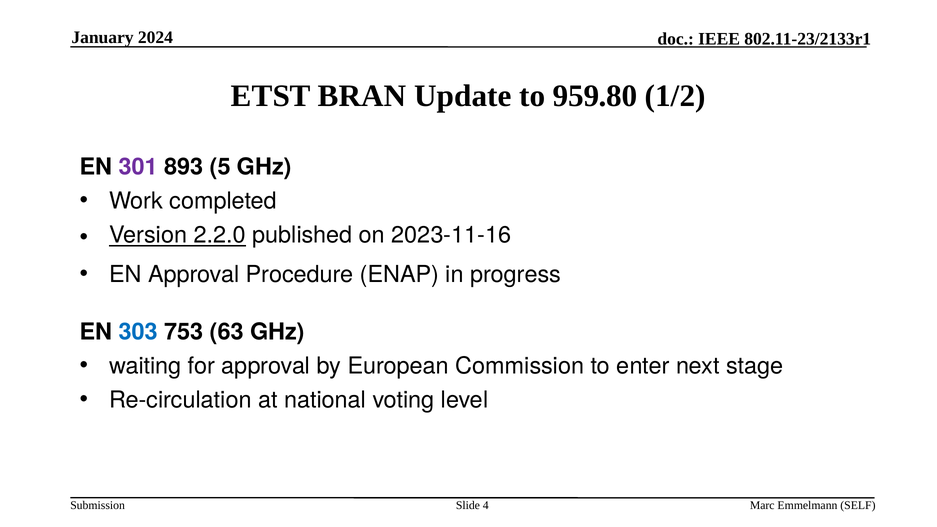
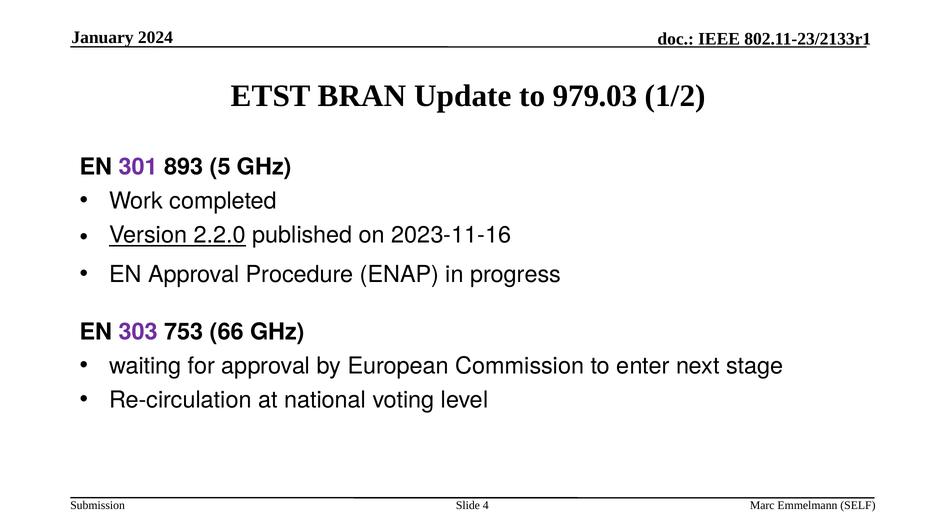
959.80: 959.80 -> 979.03
303 colour: blue -> purple
63: 63 -> 66
